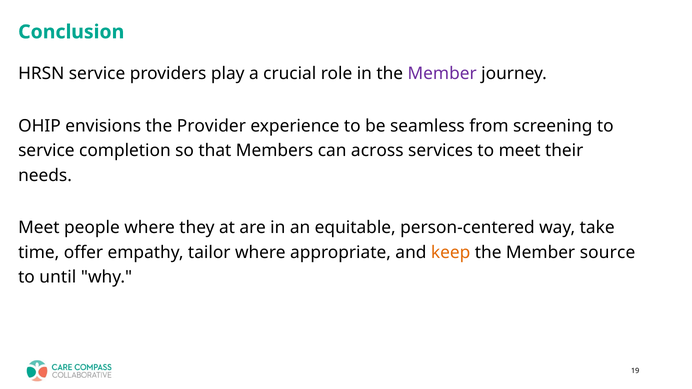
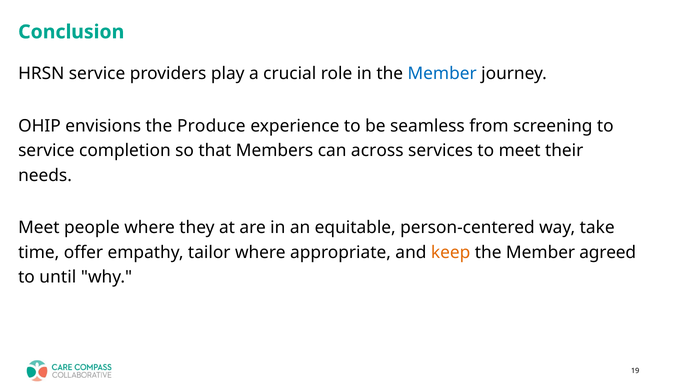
Member at (442, 74) colour: purple -> blue
Provider: Provider -> Produce
source: source -> agreed
